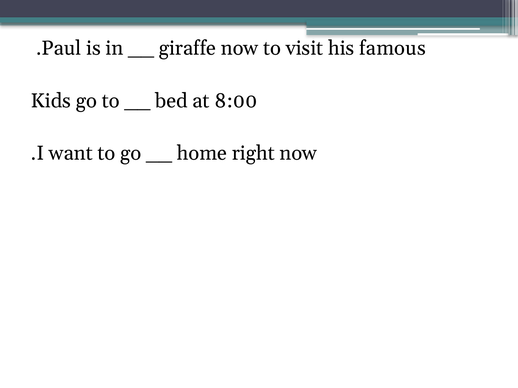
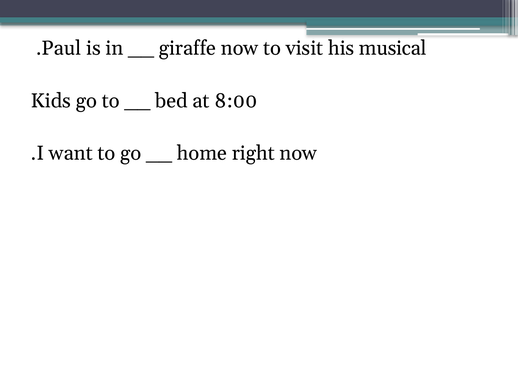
famous: famous -> musical
